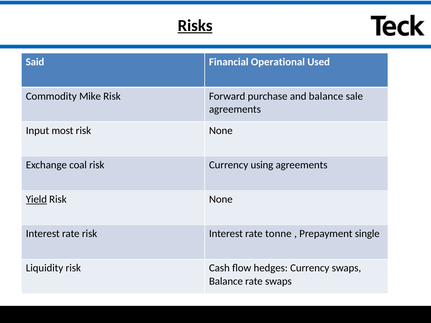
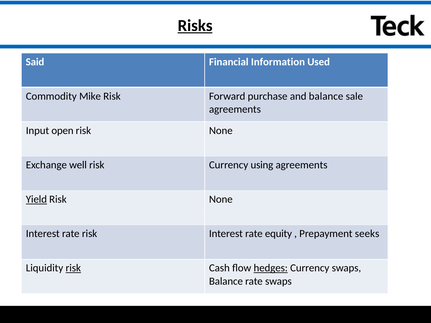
Operational: Operational -> Information
most: most -> open
coal: coal -> well
tonne: tonne -> equity
single: single -> seeks
risk at (73, 268) underline: none -> present
hedges underline: none -> present
